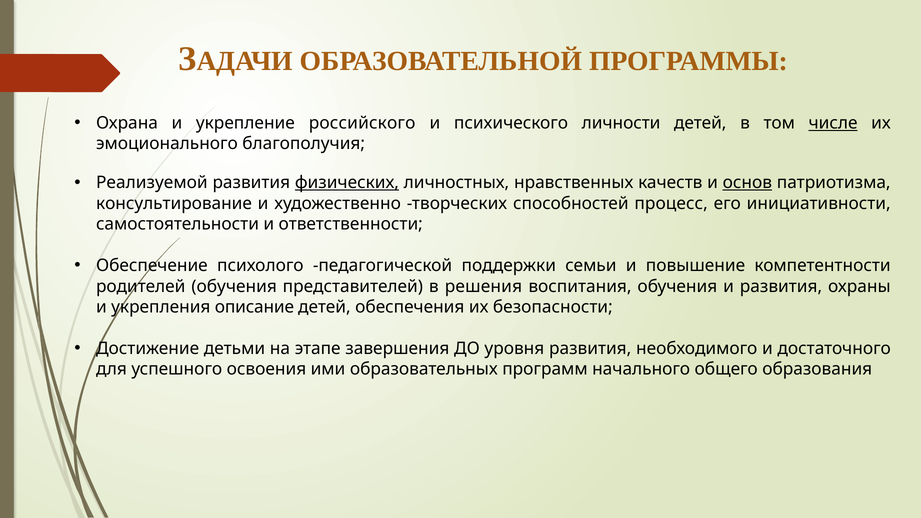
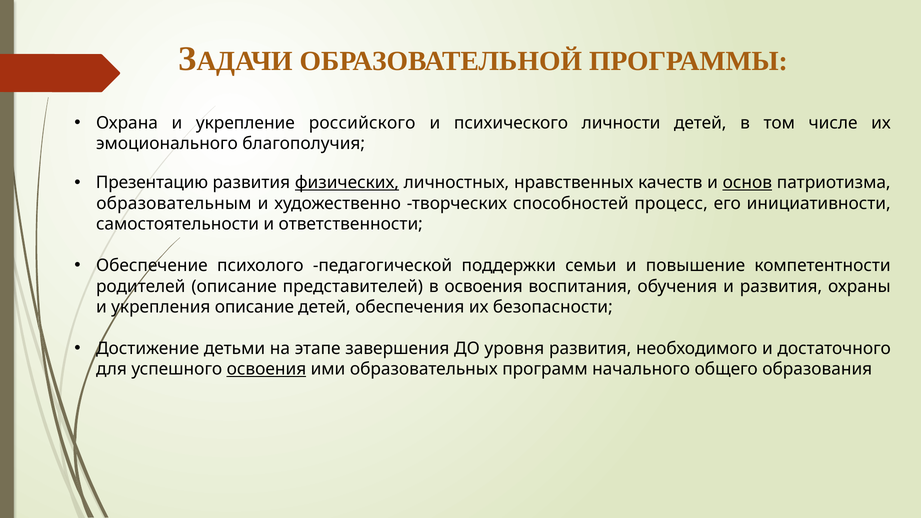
числе underline: present -> none
Реализуемой: Реализуемой -> Презентацию
консультирование: консультирование -> образовательным
родителей обучения: обучения -> описание
в решения: решения -> освоения
освоения at (266, 369) underline: none -> present
